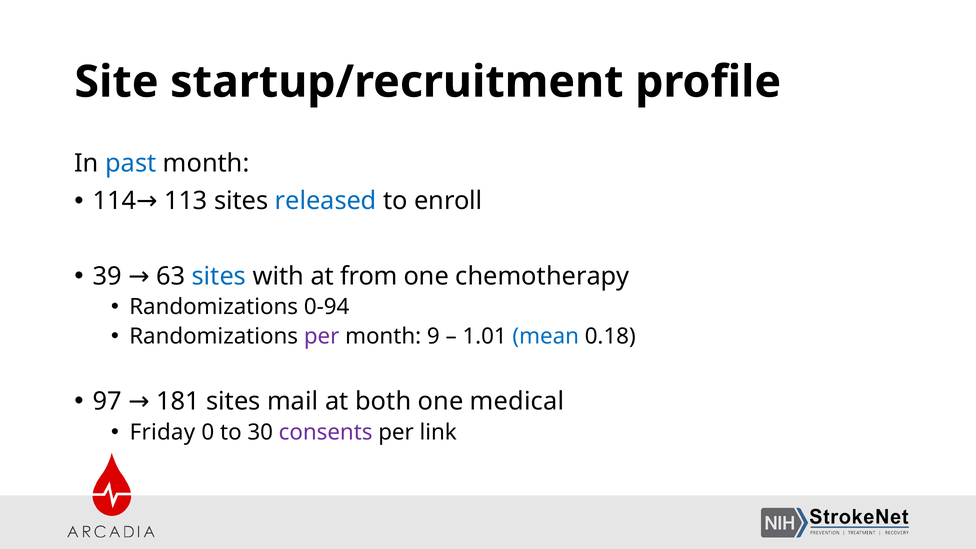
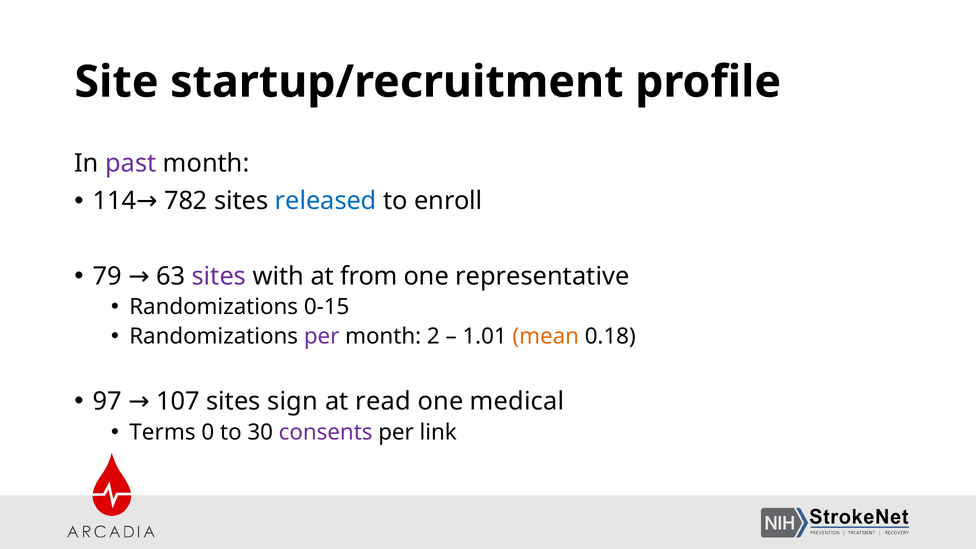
past colour: blue -> purple
113: 113 -> 782
39: 39 -> 79
sites at (219, 276) colour: blue -> purple
chemotherapy: chemotherapy -> representative
0-94: 0-94 -> 0-15
9: 9 -> 2
mean colour: blue -> orange
181: 181 -> 107
mail: mail -> sign
both: both -> read
Friday: Friday -> Terms
